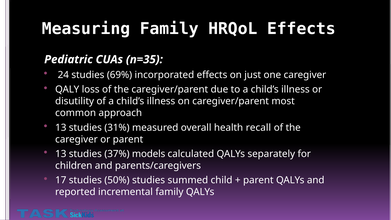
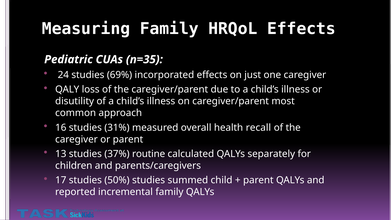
13 at (61, 128): 13 -> 16
models: models -> routine
